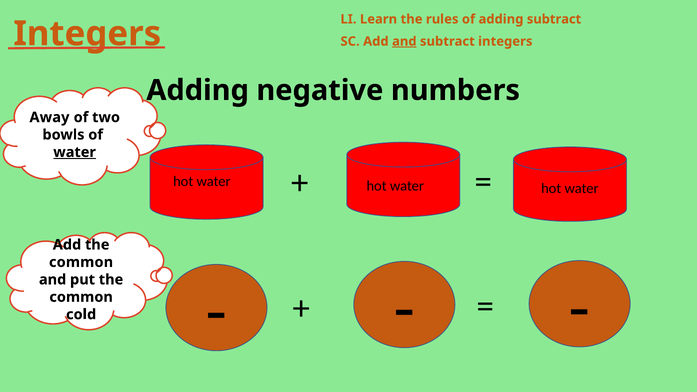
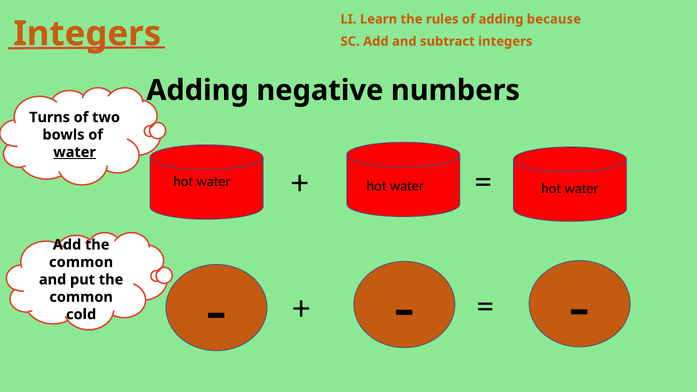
adding subtract: subtract -> because
and at (404, 41) underline: present -> none
Away: Away -> Turns
